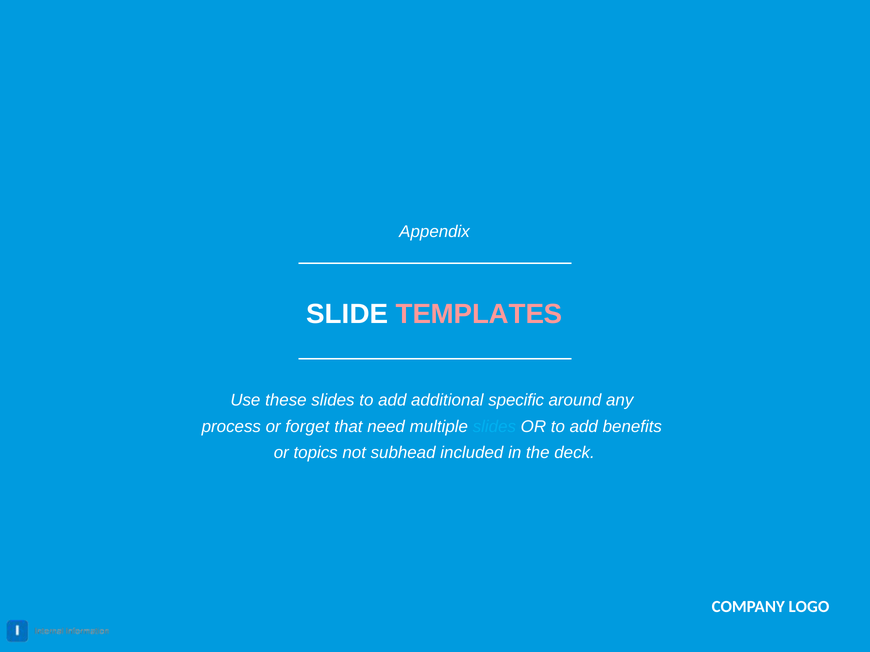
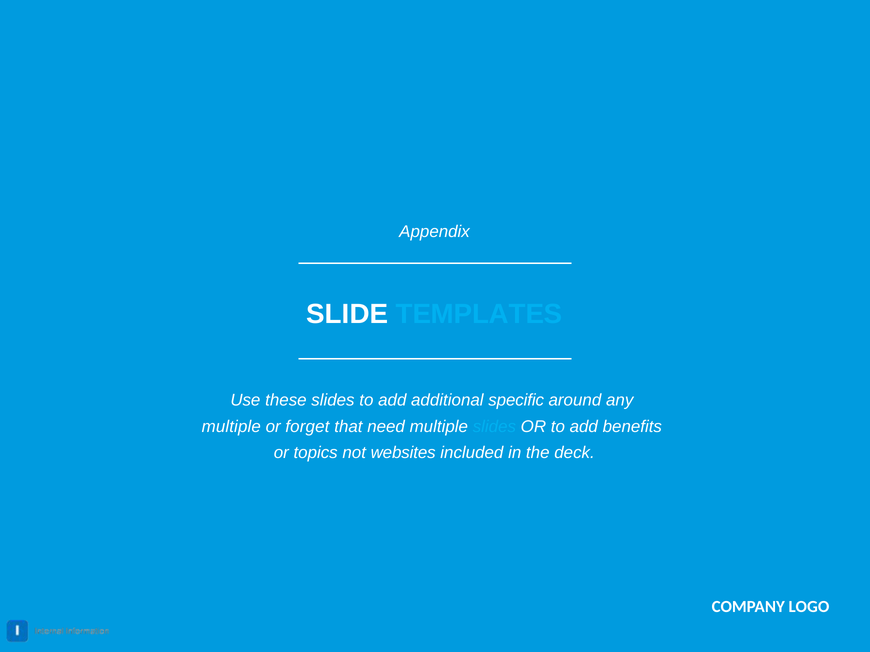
TEMPLATES colour: pink -> light blue
process at (231, 427): process -> multiple
subhead: subhead -> websites
